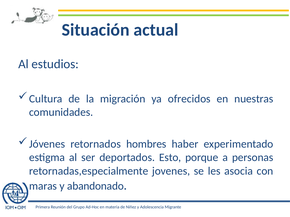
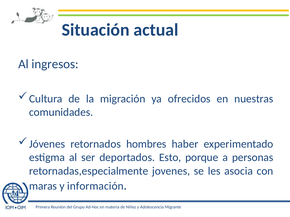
estudios: estudios -> ingresos
abandonado: abandonado -> información
